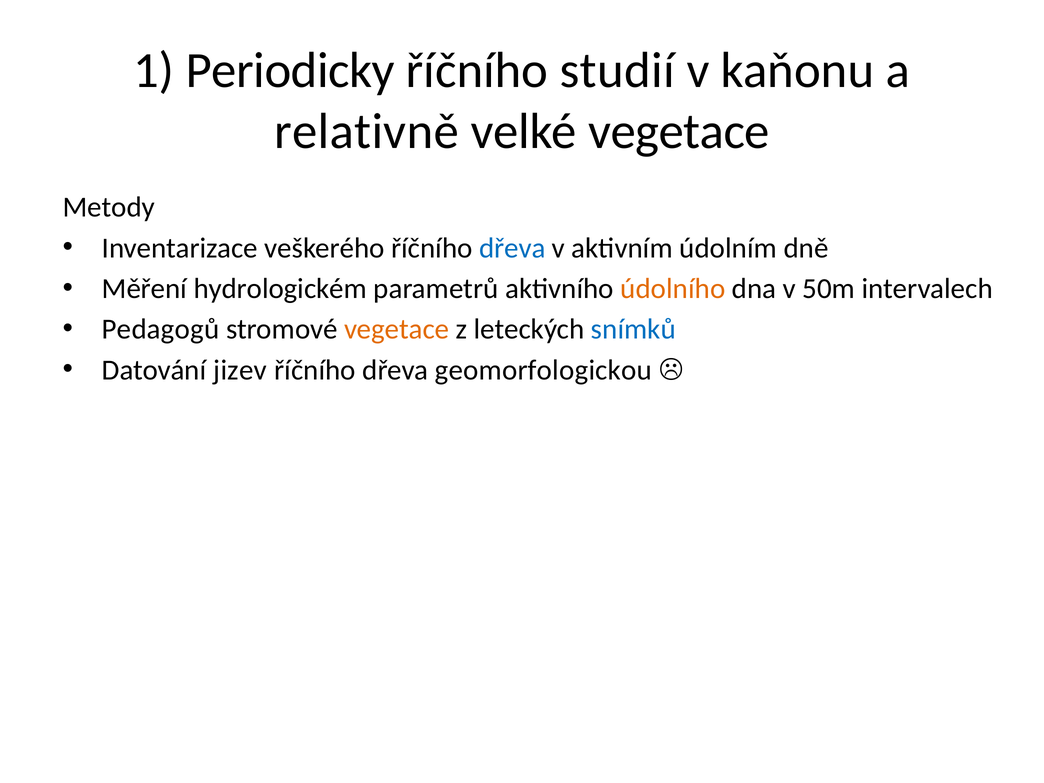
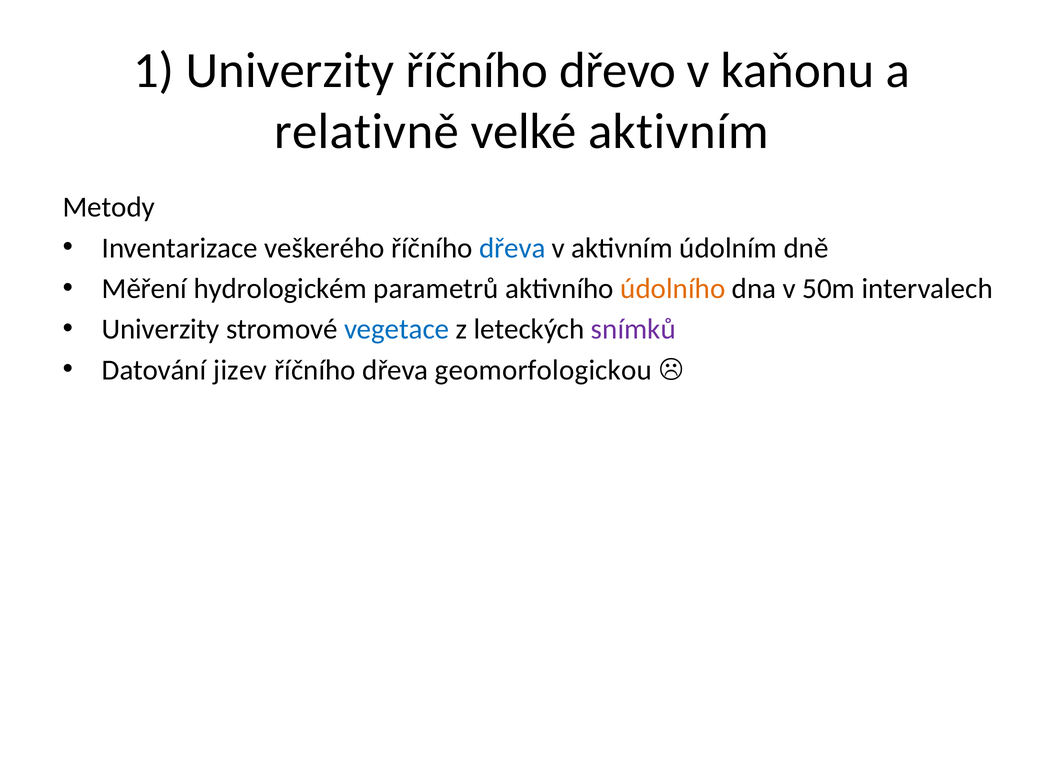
1 Periodicky: Periodicky -> Univerzity
studií: studií -> dřevo
velké vegetace: vegetace -> aktivním
Pedagogů at (161, 329): Pedagogů -> Univerzity
vegetace at (397, 329) colour: orange -> blue
snímků colour: blue -> purple
